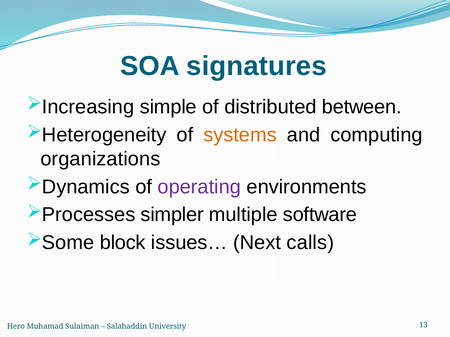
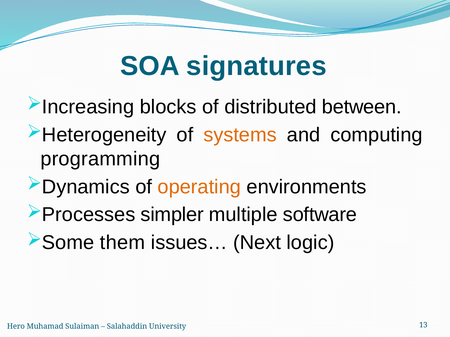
simple: simple -> blocks
organizations: organizations -> programming
operating colour: purple -> orange
block: block -> them
calls: calls -> logic
